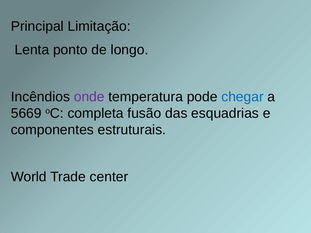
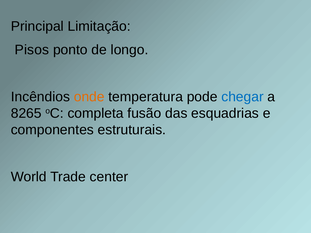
Lenta: Lenta -> Pisos
onde colour: purple -> orange
5669: 5669 -> 8265
